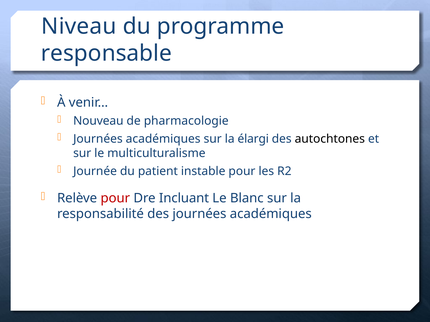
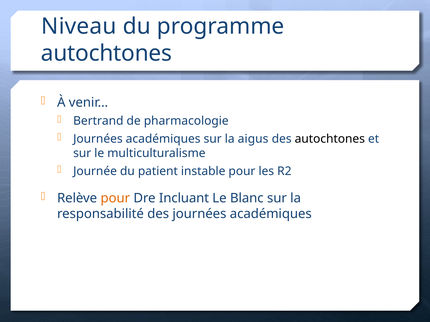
responsable at (106, 53): responsable -> autochtones
Nouveau: Nouveau -> Bertrand
élargi: élargi -> aigus
pour at (115, 198) colour: red -> orange
